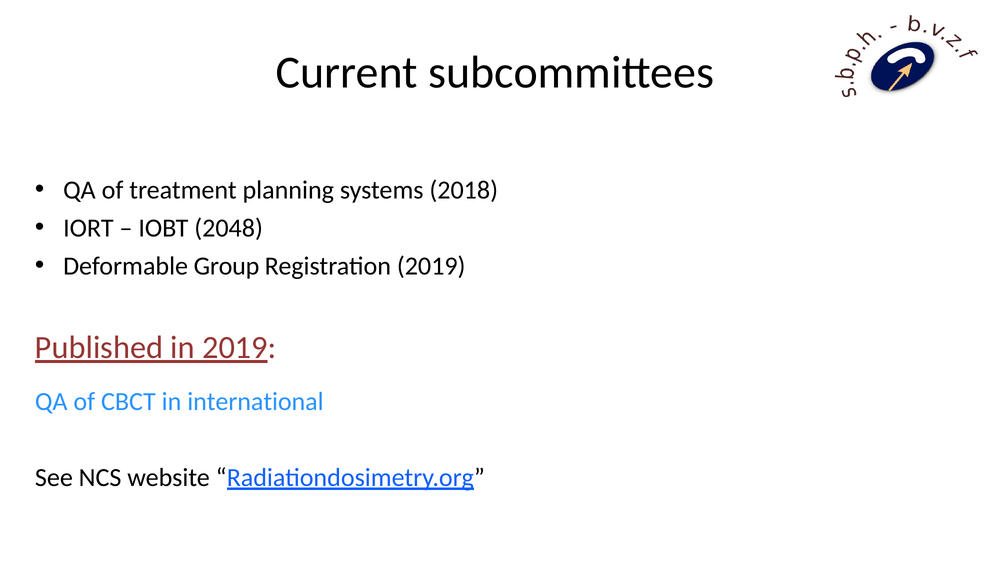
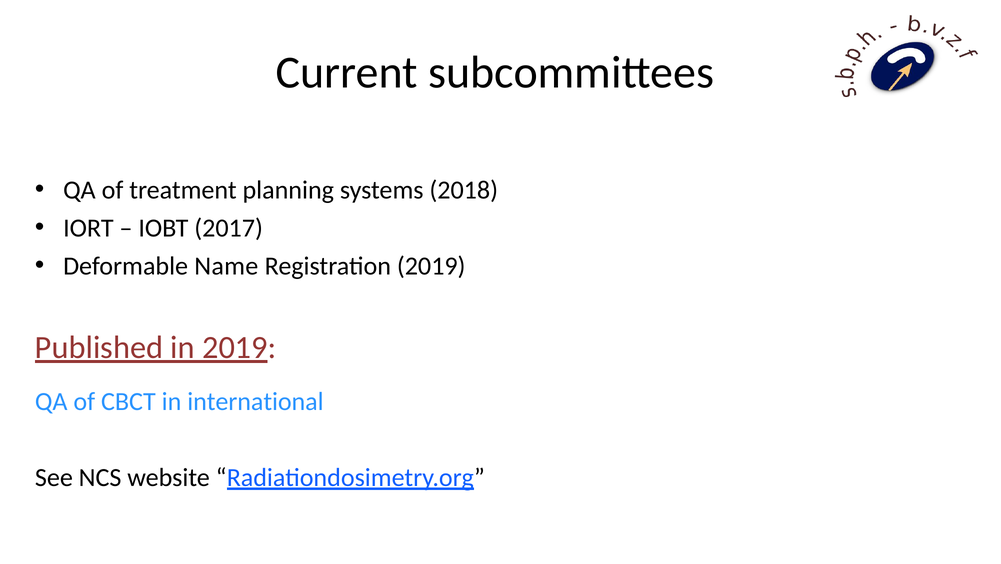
2048: 2048 -> 2017
Group: Group -> Name
